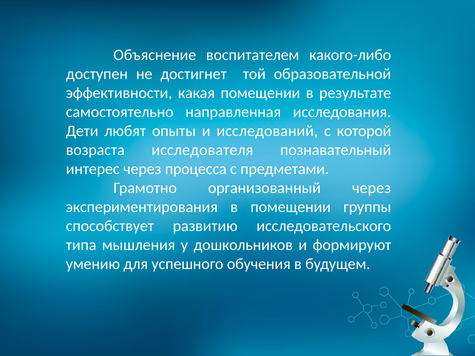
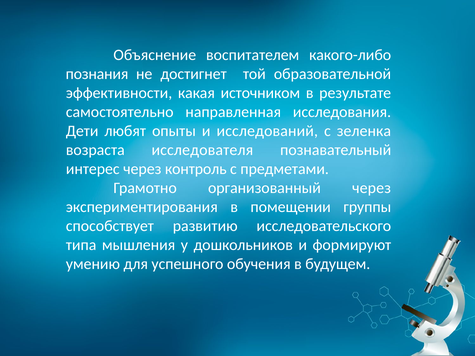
доступен: доступен -> познания
какая помещении: помещении -> источником
которой: которой -> зеленка
процесса: процесса -> контроль
